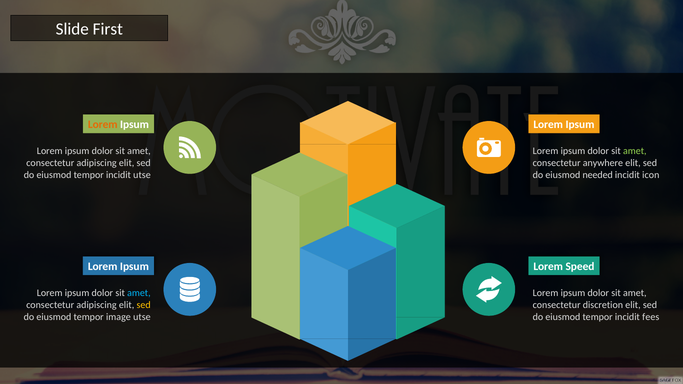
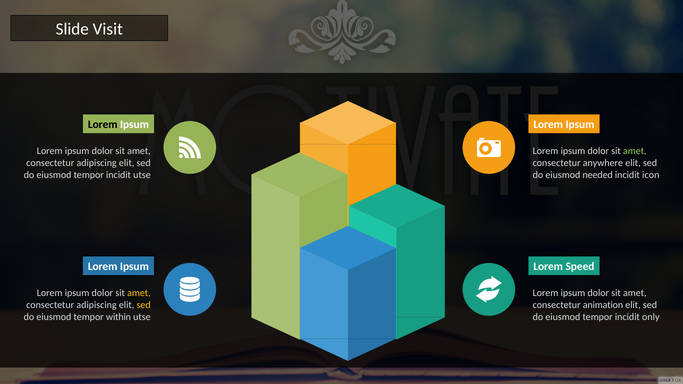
First: First -> Visit
Lorem at (103, 125) colour: orange -> black
amet at (139, 293) colour: light blue -> yellow
discretion: discretion -> animation
image: image -> within
fees: fees -> only
